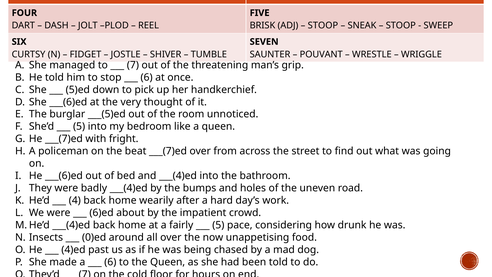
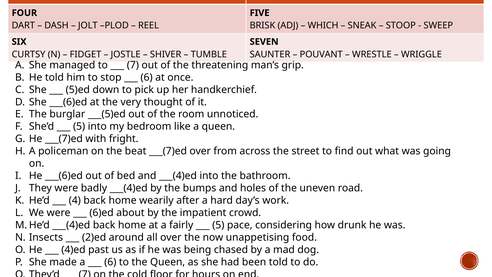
STOOP at (323, 25): STOOP -> WHICH
0)ed: 0)ed -> 2)ed
